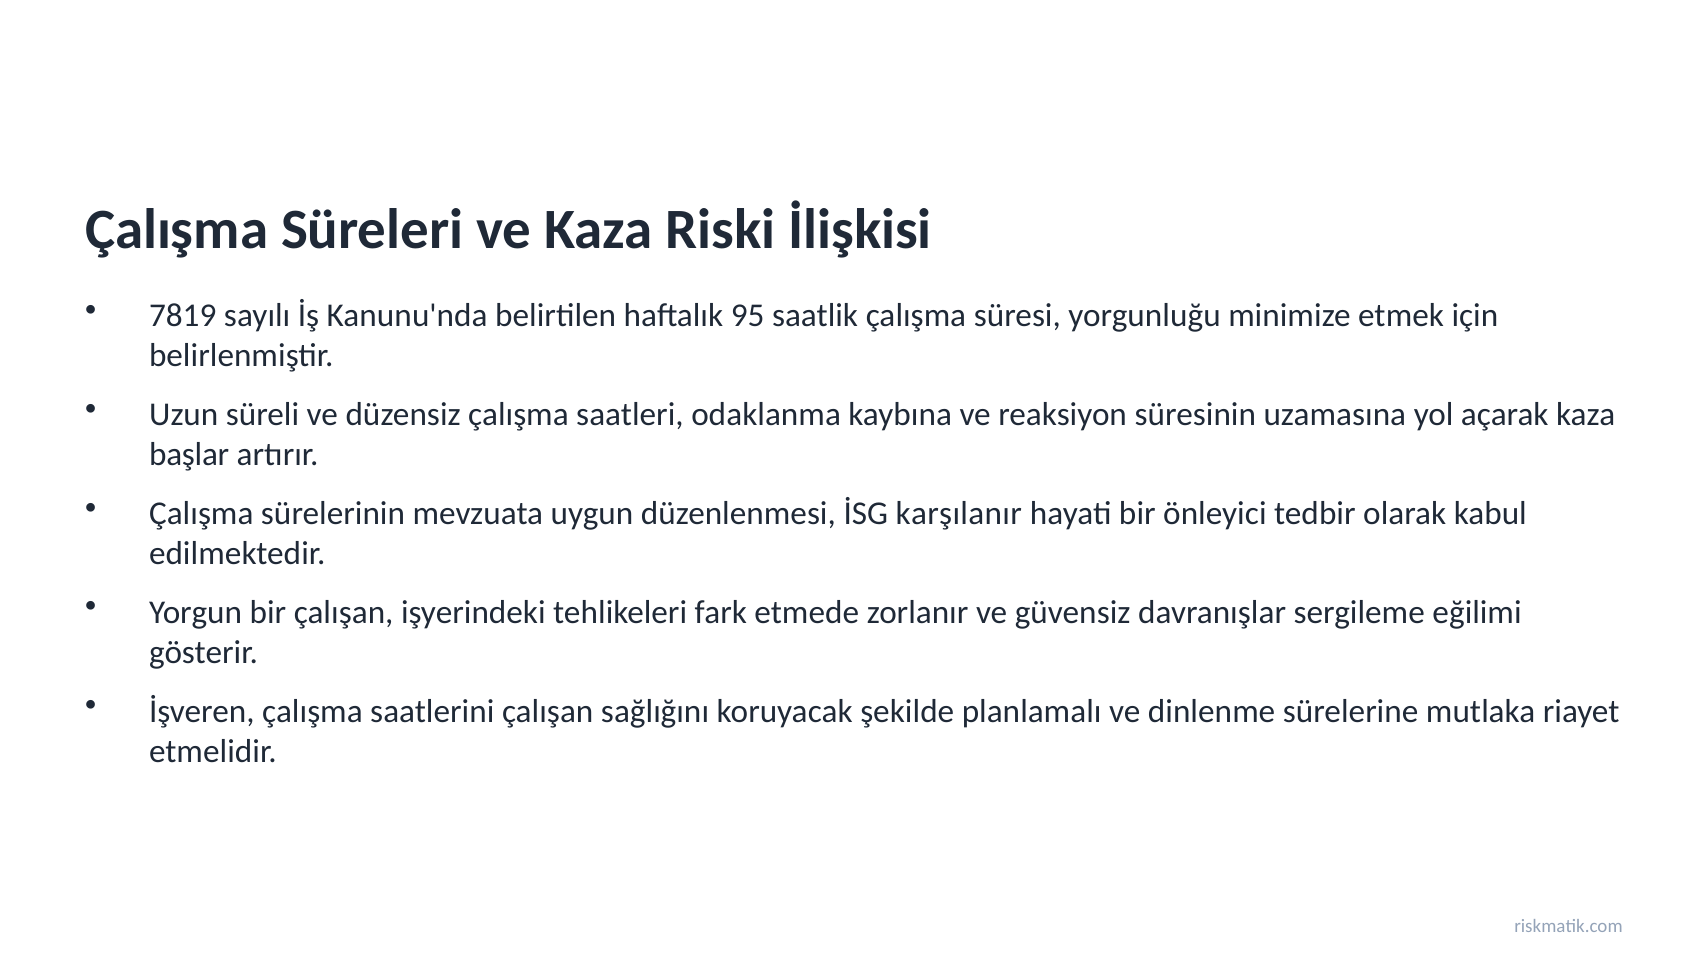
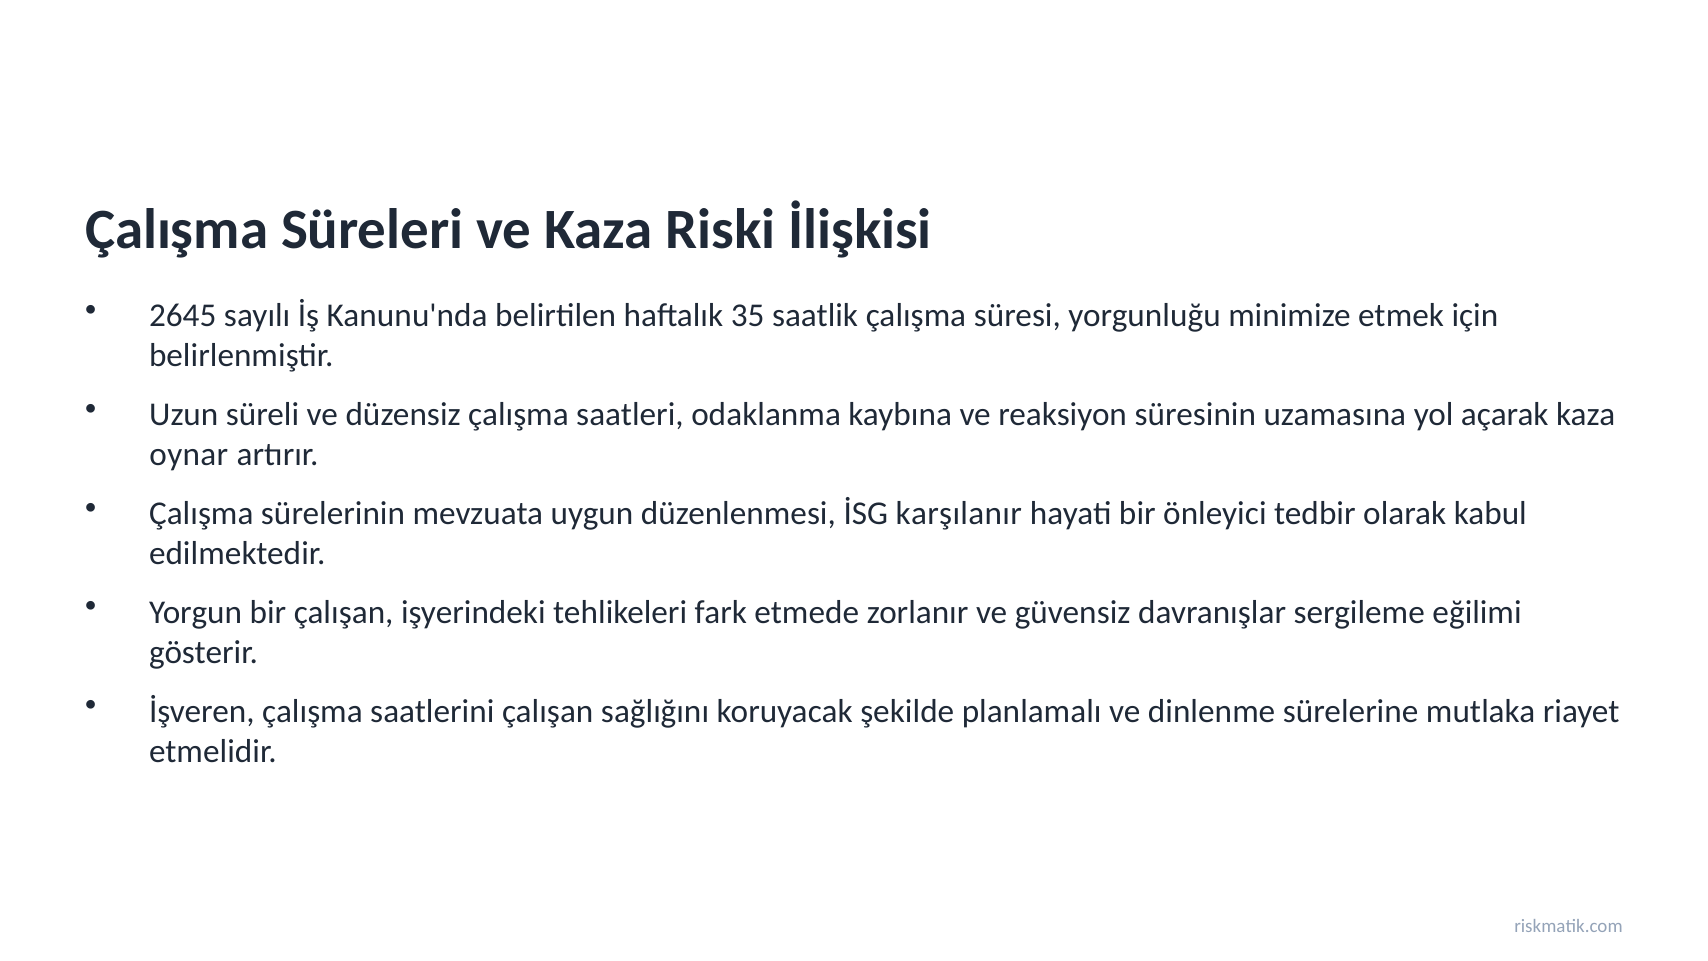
7819: 7819 -> 2645
95: 95 -> 35
başlar: başlar -> oynar
